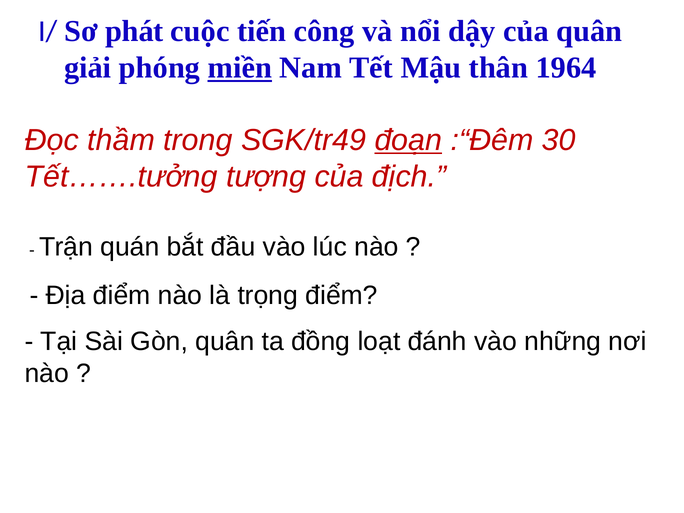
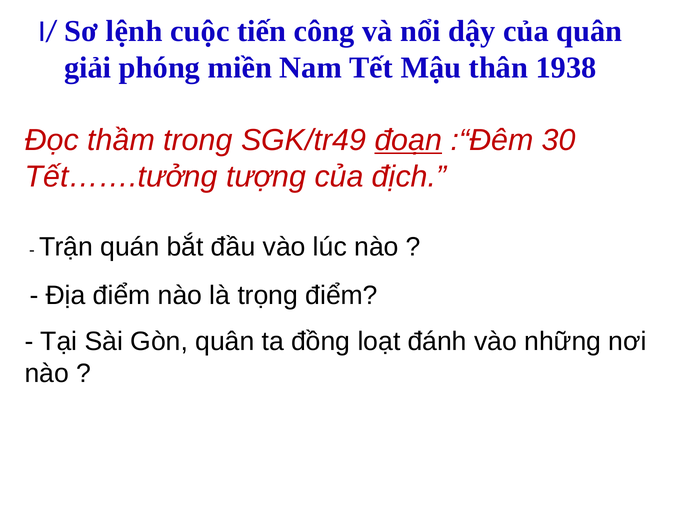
phát: phát -> lệnh
miền underline: present -> none
1964: 1964 -> 1938
